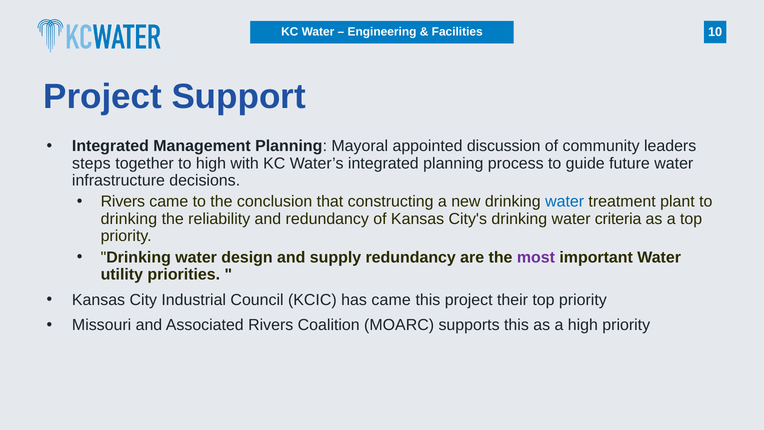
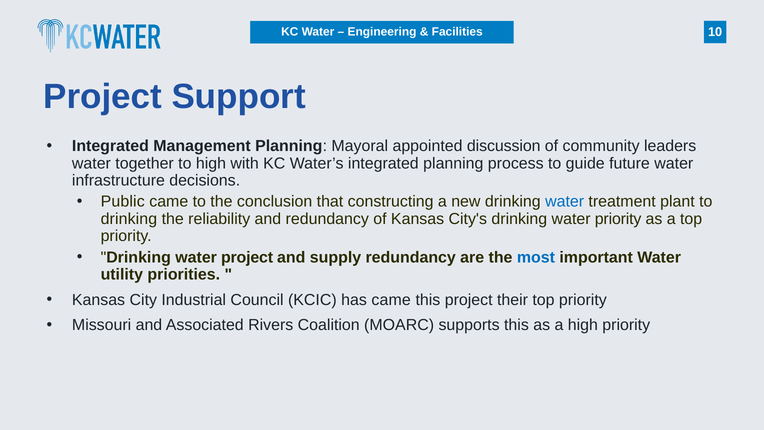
steps at (91, 163): steps -> water
Rivers at (123, 202): Rivers -> Public
water criteria: criteria -> priority
water design: design -> project
most colour: purple -> blue
